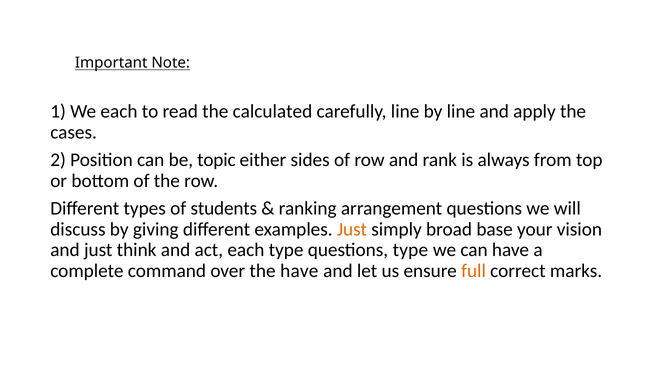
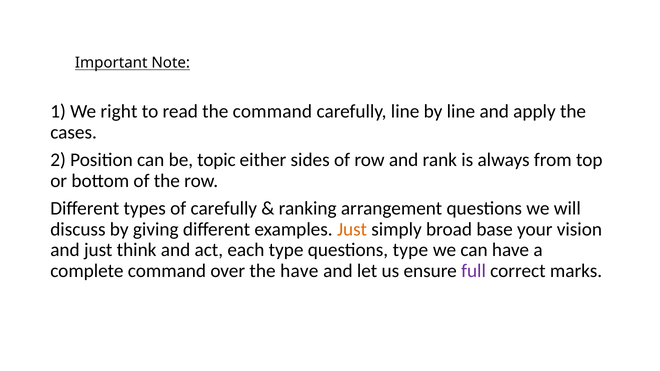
We each: each -> right
the calculated: calculated -> command
of students: students -> carefully
full colour: orange -> purple
